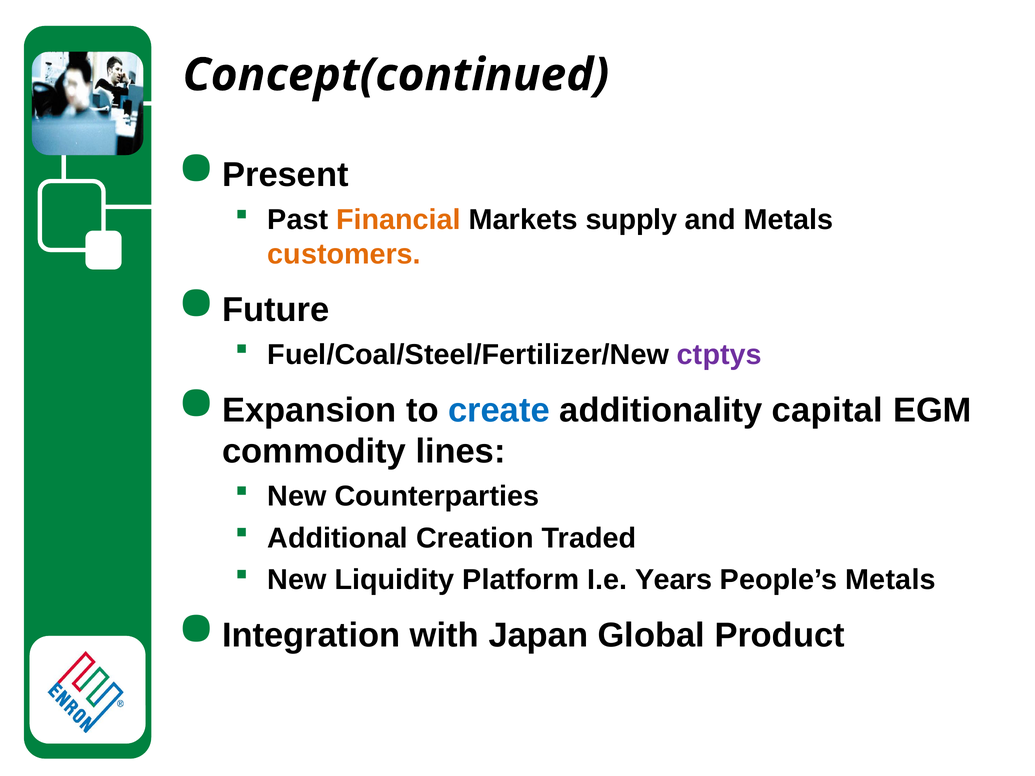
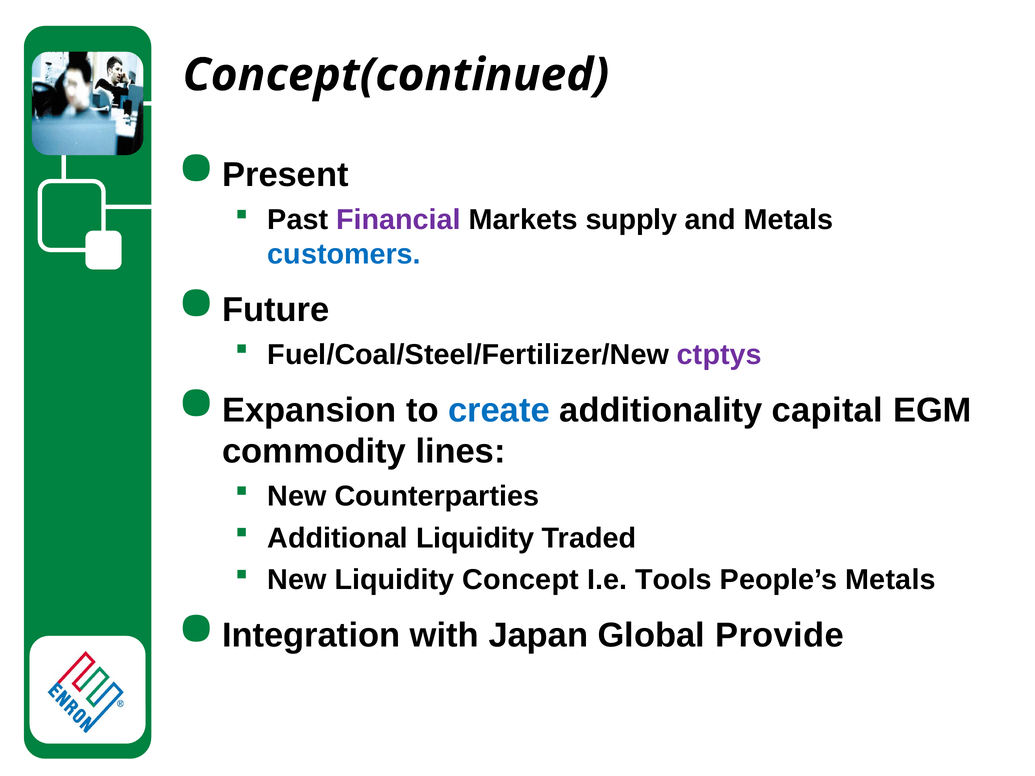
Financial colour: orange -> purple
customers colour: orange -> blue
Additional Creation: Creation -> Liquidity
Platform: Platform -> Concept
Years: Years -> Tools
Product: Product -> Provide
